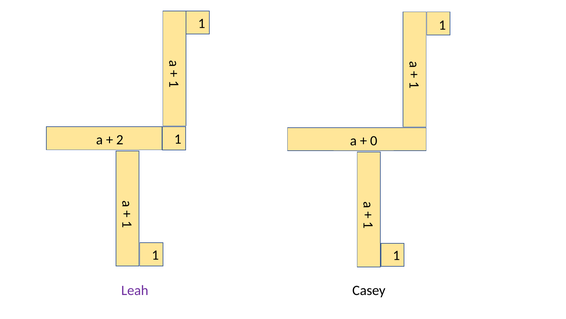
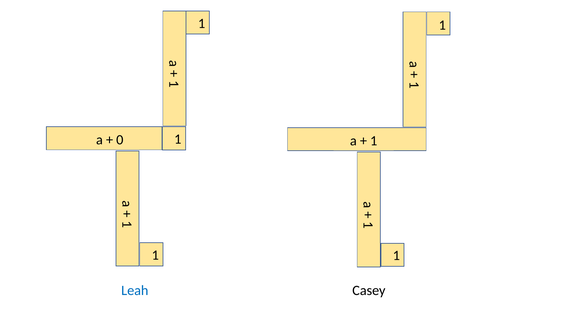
2: 2 -> 0
0 at (374, 141): 0 -> 1
Leah colour: purple -> blue
